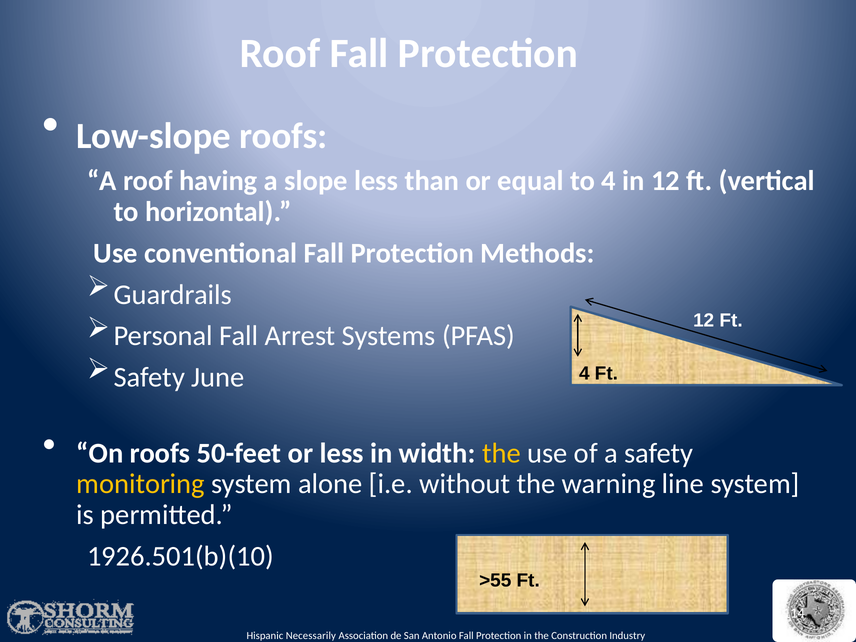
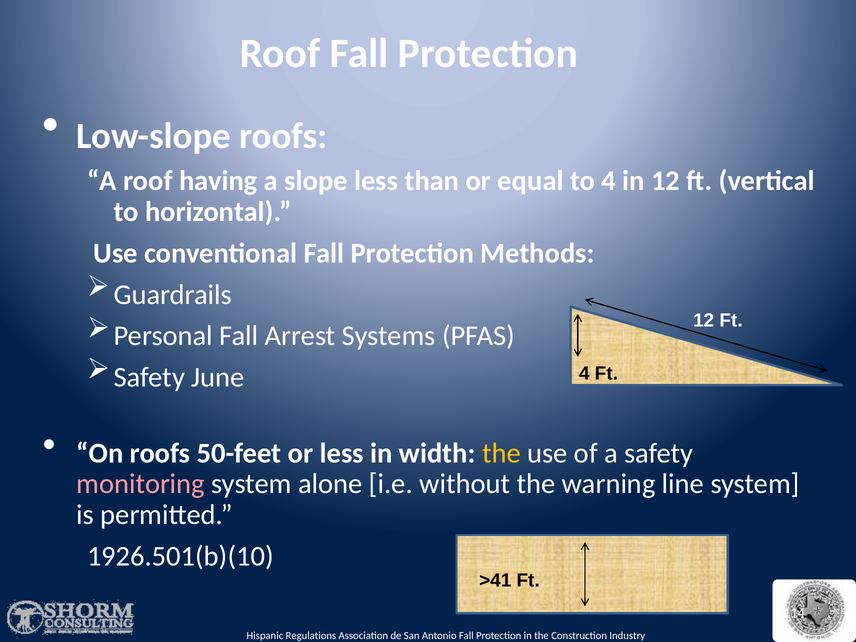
monitoring colour: yellow -> pink
>55: >55 -> >41
Necessarily: Necessarily -> Regulations
